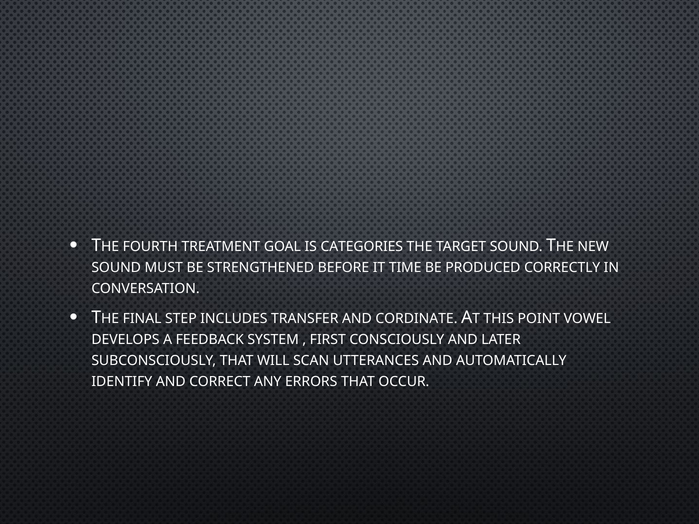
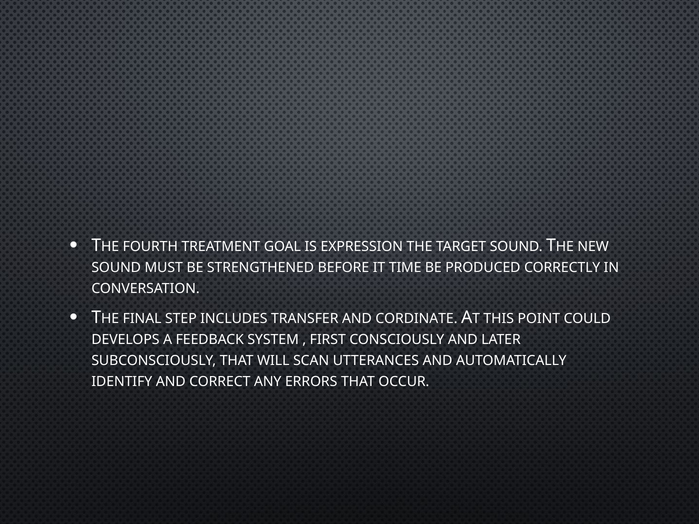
CATEGORIES: CATEGORIES -> EXPRESSION
VOWEL: VOWEL -> COULD
